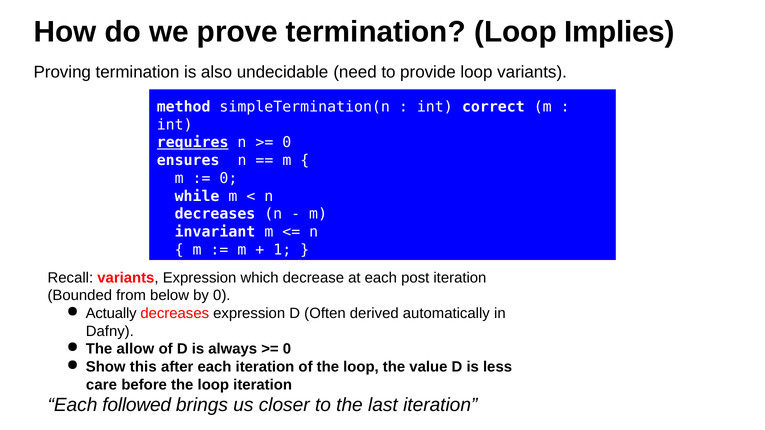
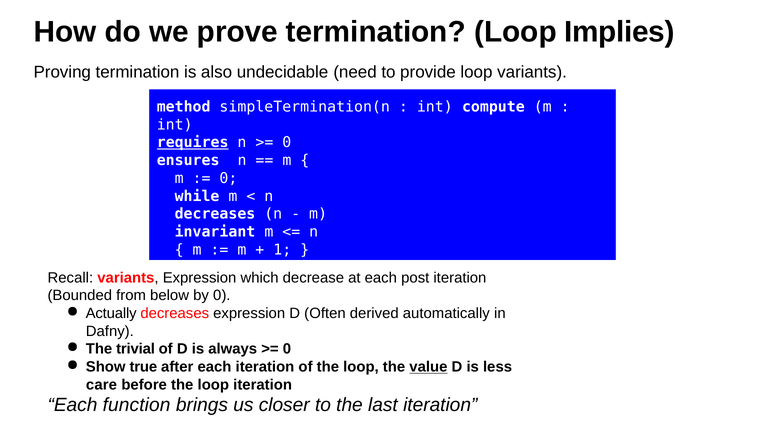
correct: correct -> compute
allow: allow -> trivial
this: this -> true
value underline: none -> present
followed: followed -> function
